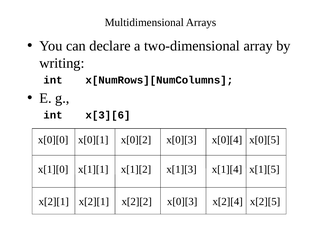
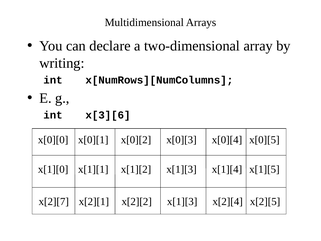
x[2][1 at (54, 201): x[2][1 -> x[2][7
x[0][3 at (182, 201): x[0][3 -> x[1][3
